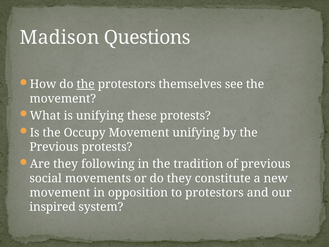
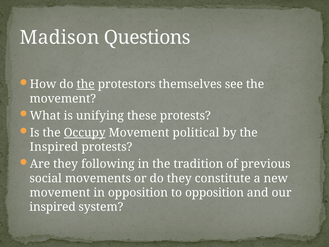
Occupy underline: none -> present
Movement unifying: unifying -> political
Previous at (54, 147): Previous -> Inspired
to protestors: protestors -> opposition
